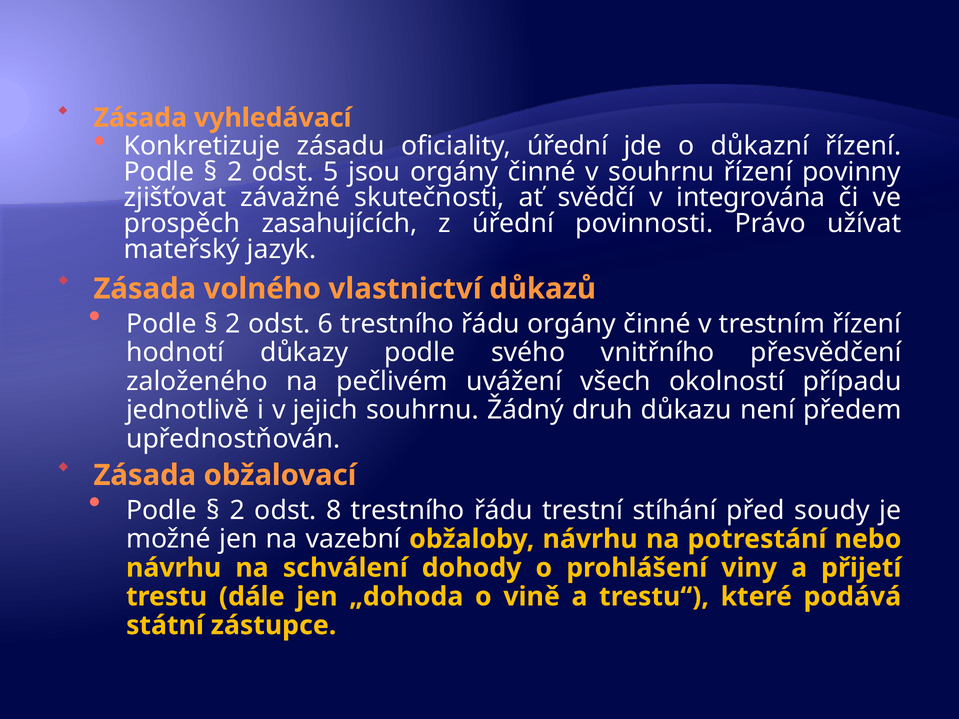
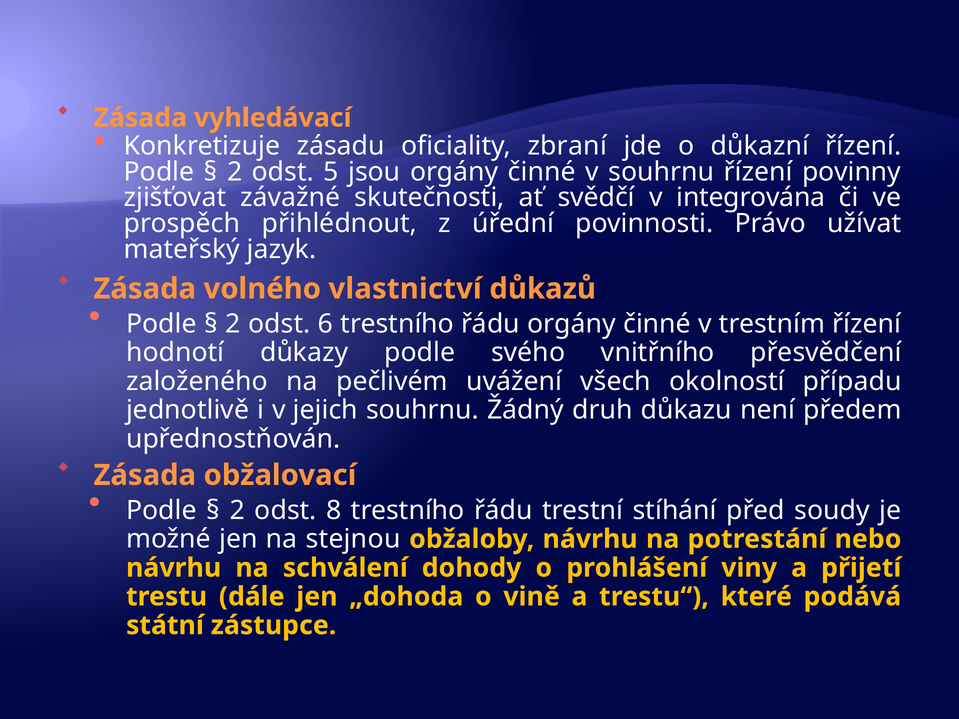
oficiality úřední: úřední -> zbraní
zasahujících: zasahujících -> přihlédnout
vazební: vazební -> stejnou
